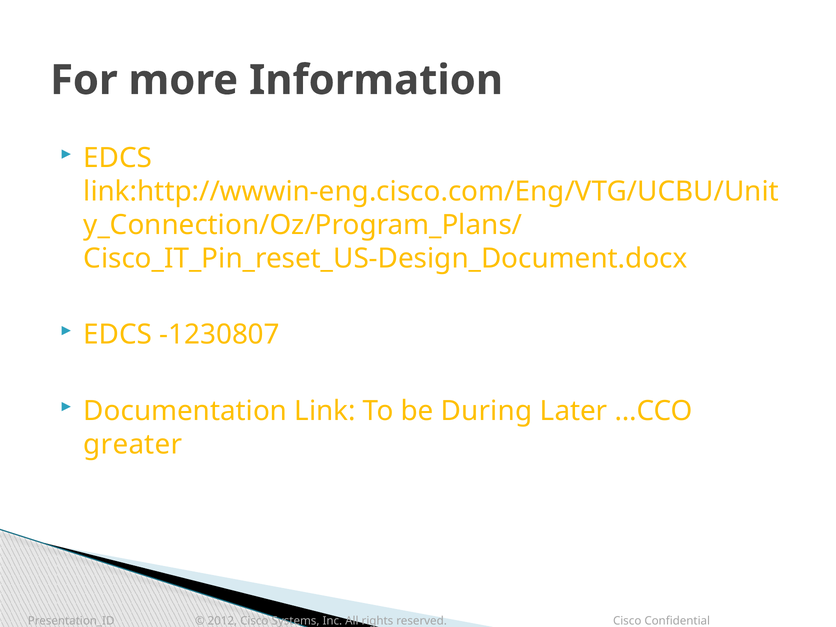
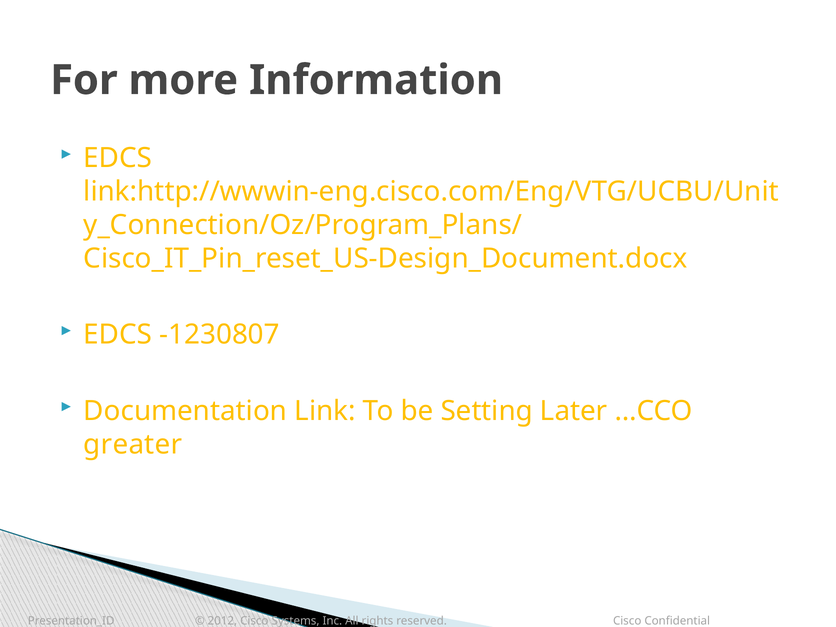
During: During -> Setting
